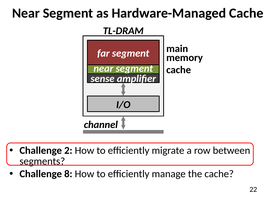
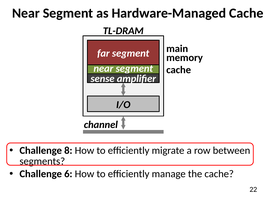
2: 2 -> 8
8: 8 -> 6
